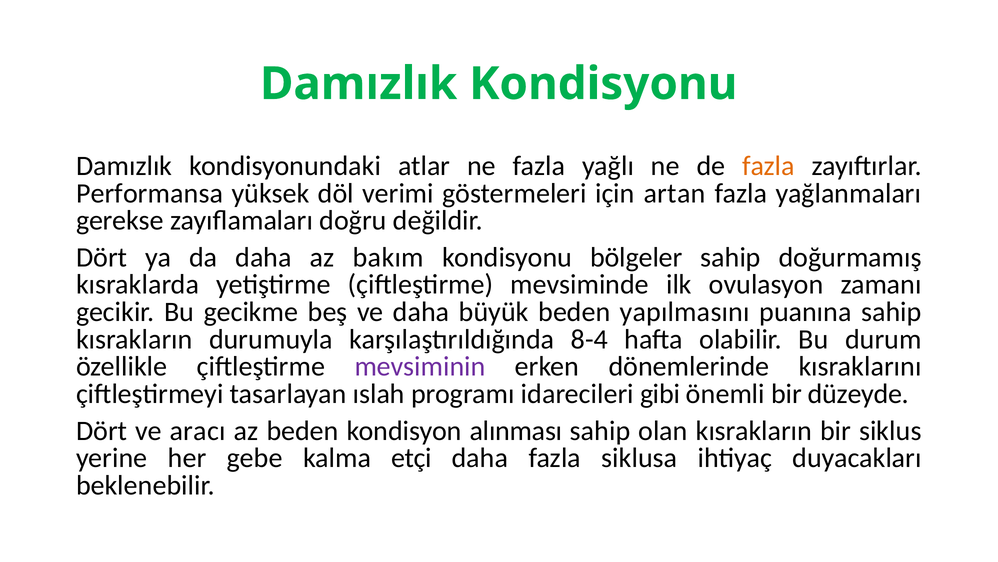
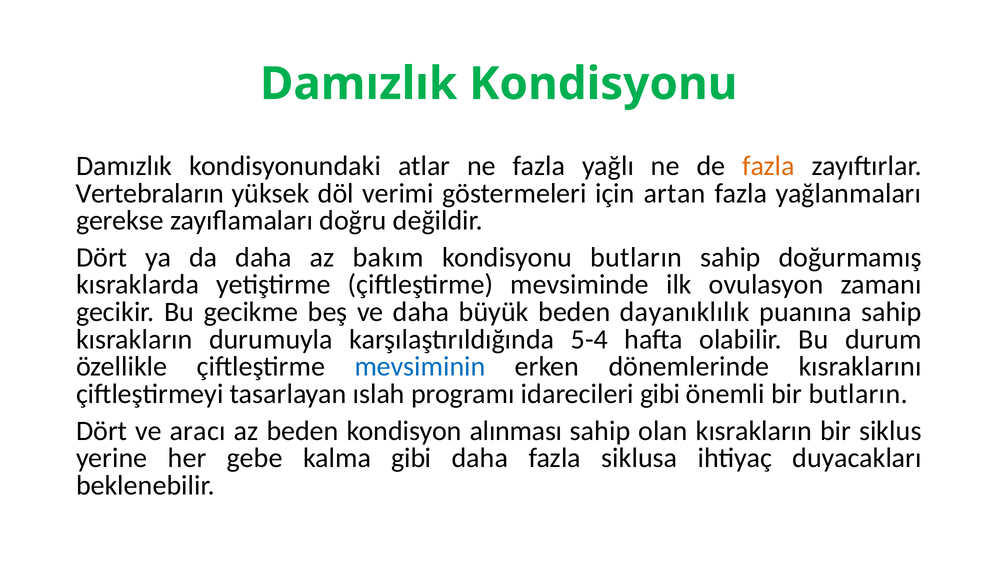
Performansa: Performansa -> Vertebraların
kondisyonu bölgeler: bölgeler -> butların
yapılmasını: yapılmasını -> dayanıklılık
8-4: 8-4 -> 5-4
mevsiminin colour: purple -> blue
bir düzeyde: düzeyde -> butların
kalma etçi: etçi -> gibi
